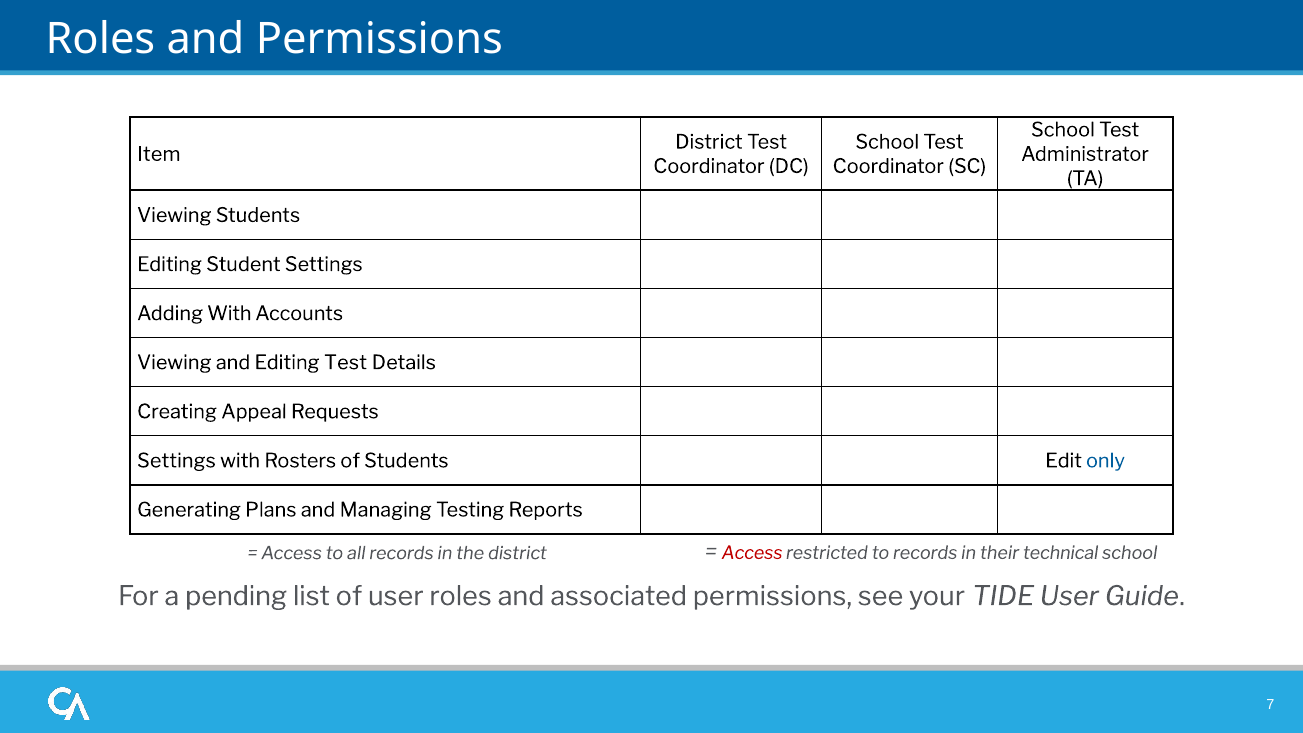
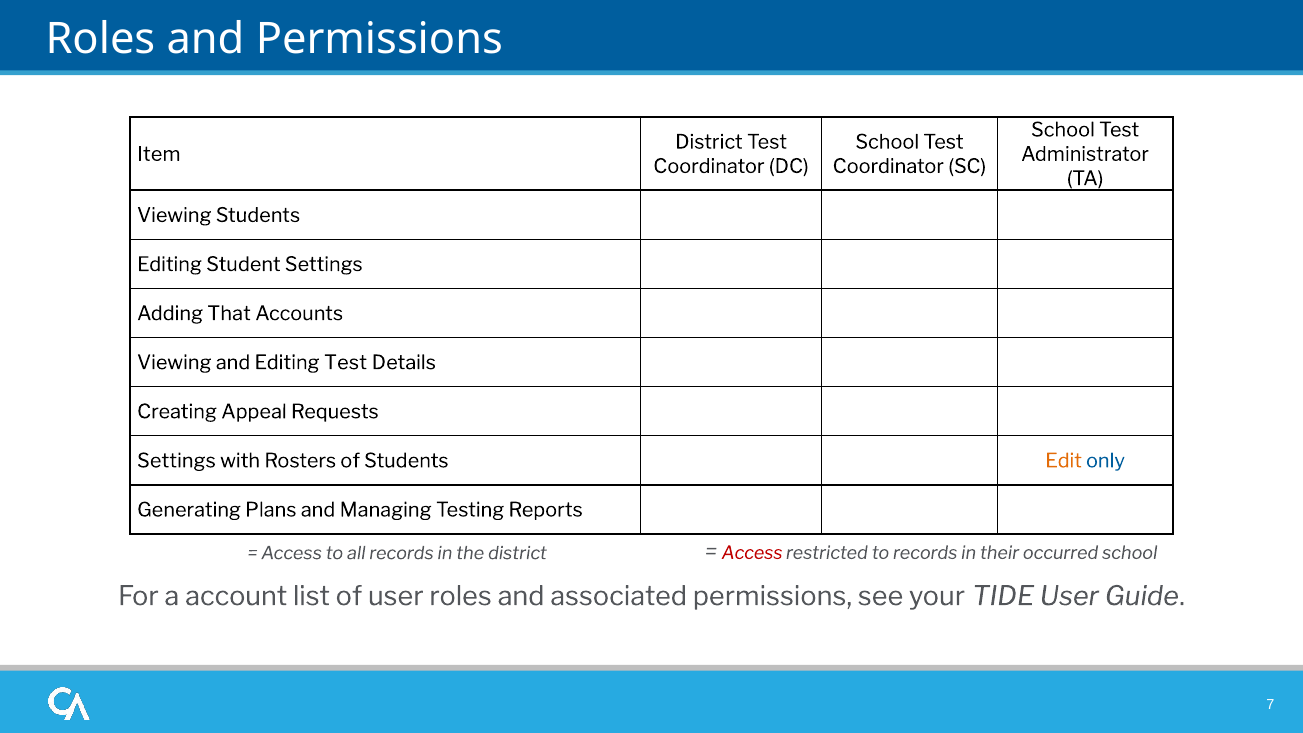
Adding With: With -> That
Edit colour: black -> orange
technical: technical -> occurred
pending: pending -> account
